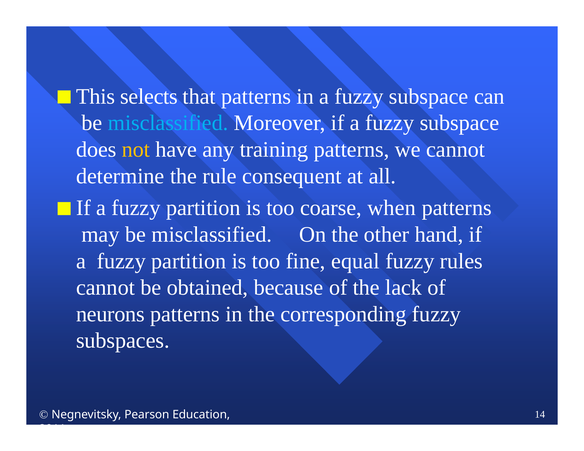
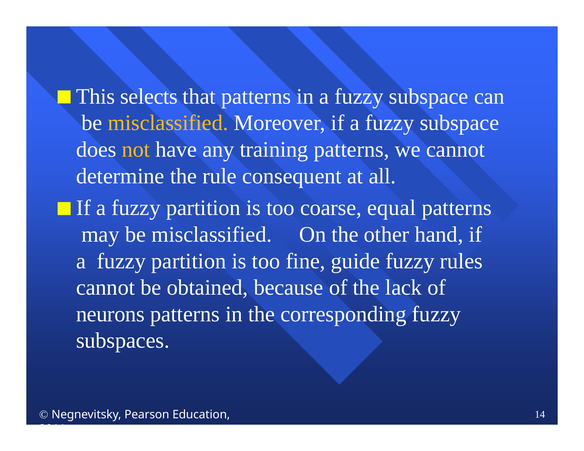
misclassified at (168, 123) colour: light blue -> yellow
when: when -> equal
equal: equal -> guide
